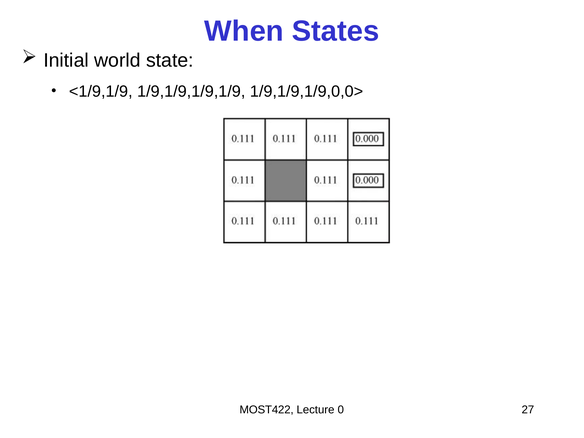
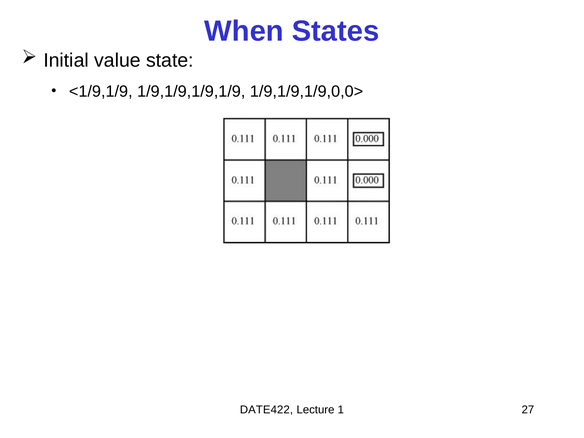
world: world -> value
MOST422: MOST422 -> DATE422
0: 0 -> 1
